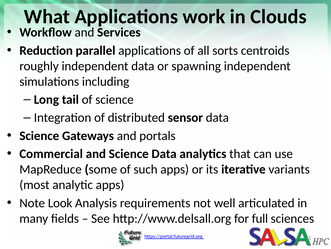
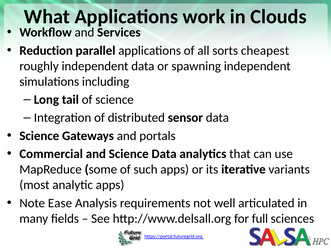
centroids: centroids -> cheapest
Look: Look -> Ease
